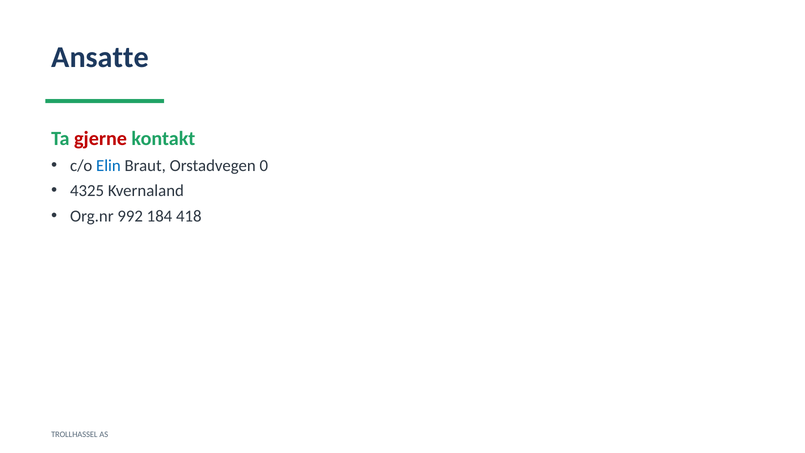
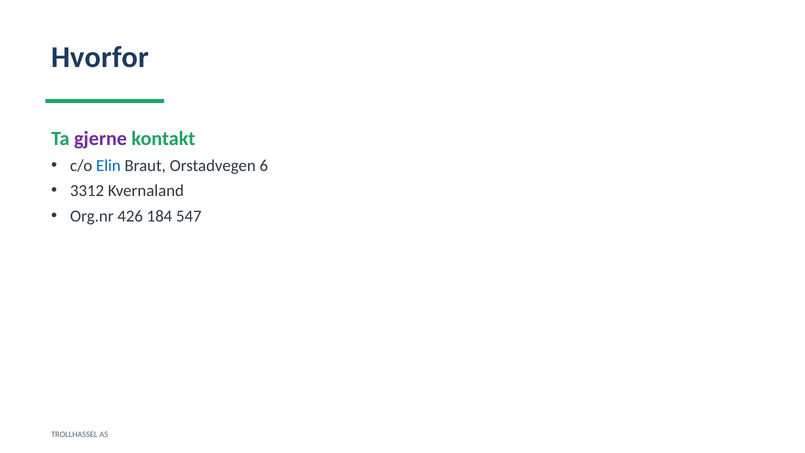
Ansatte: Ansatte -> Hvorfor
gjerne colour: red -> purple
0: 0 -> 6
4325: 4325 -> 3312
992: 992 -> 426
418: 418 -> 547
